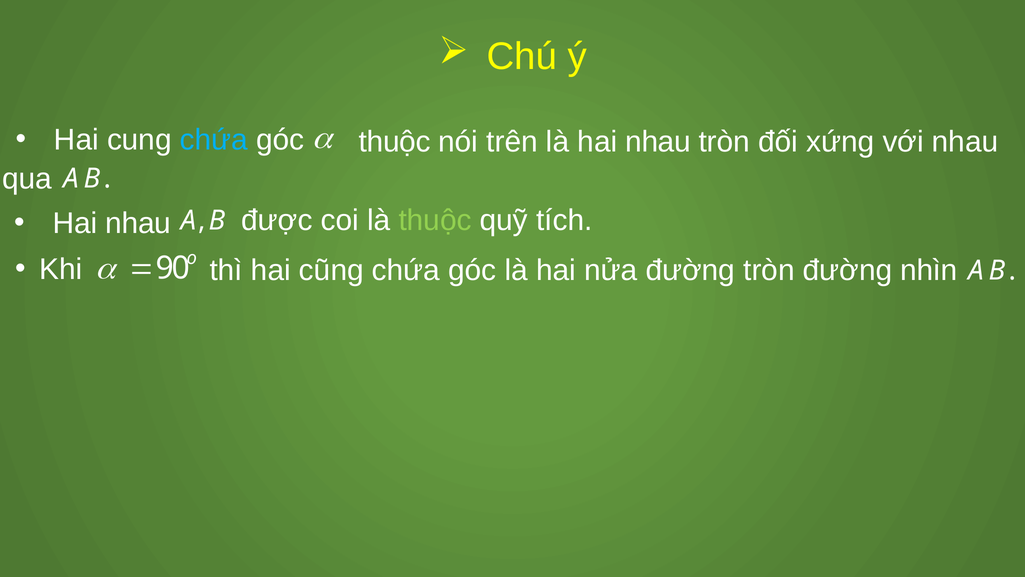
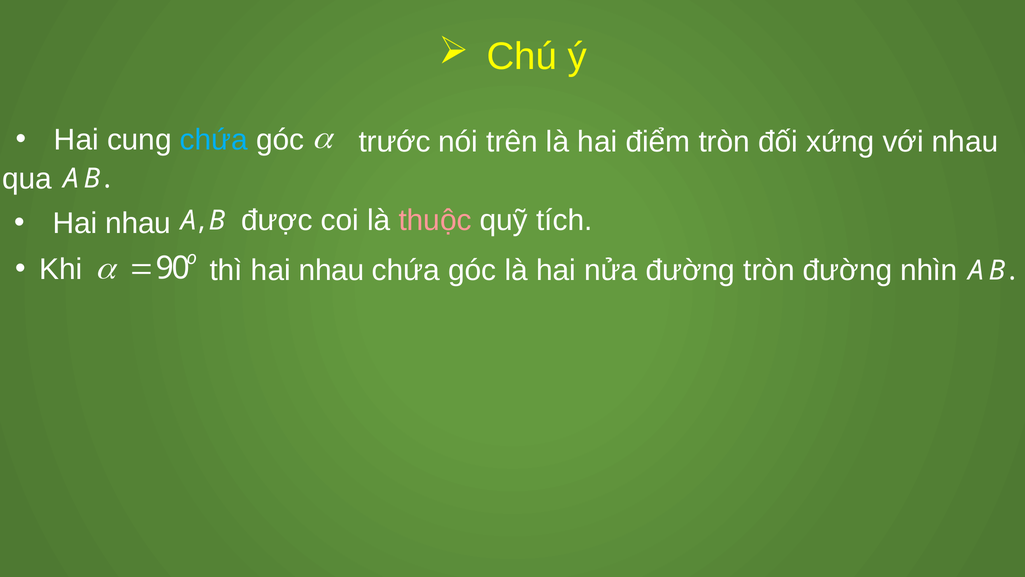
thuộc at (395, 142): thuộc -> trước
là hai nhau: nhau -> điểm
thuộc at (435, 220) colour: light green -> pink
thì hai cũng: cũng -> nhau
